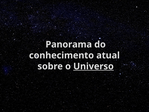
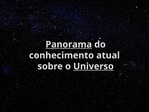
Panorama underline: none -> present
